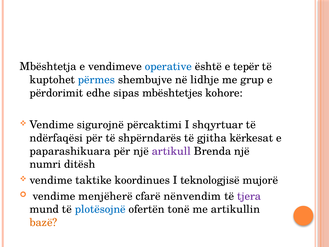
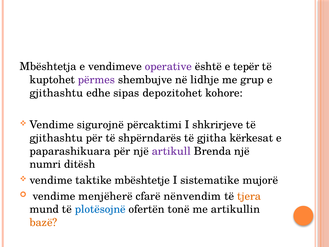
operative colour: blue -> purple
përmes colour: blue -> purple
përdorimit at (56, 93): përdorimit -> gjithashtu
mbështetjes: mbështetjes -> depozitohet
shqyrtuar: shqyrtuar -> shkrirjeve
ndërfaqësi at (56, 138): ndërfaqësi -> gjithashtu
koordinues: koordinues -> mbështetje
teknologjisë: teknologjisë -> sistematike
tjera colour: purple -> orange
